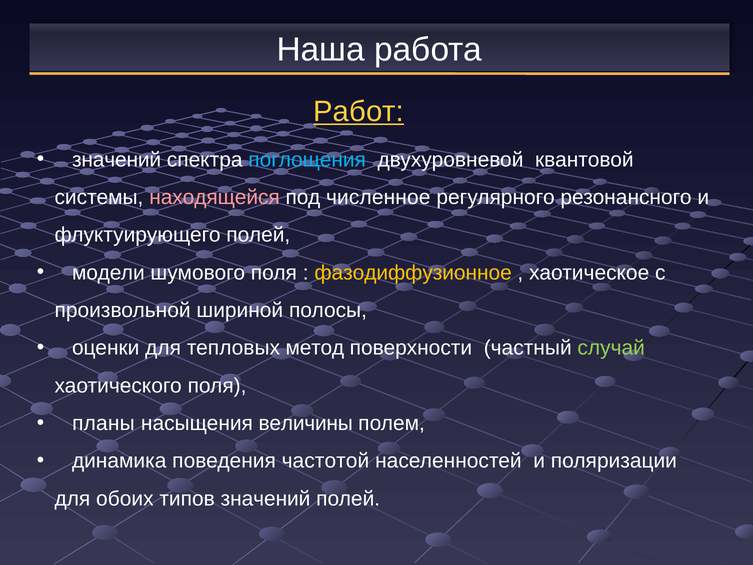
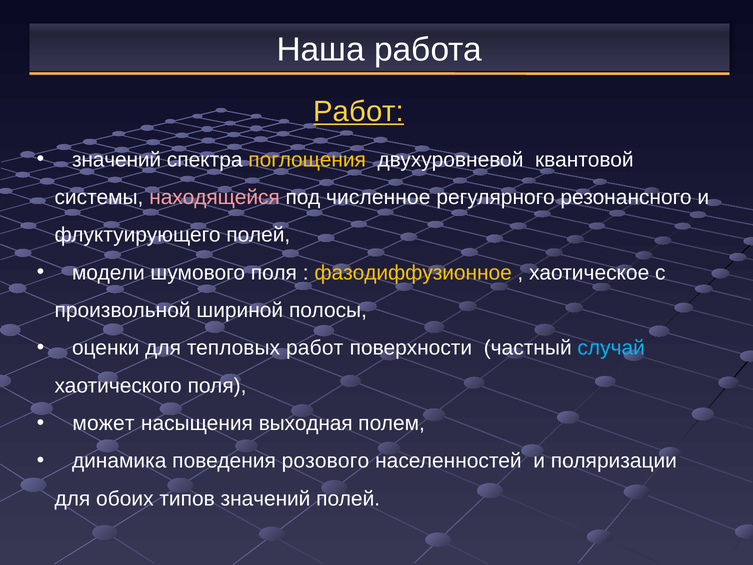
поглощения colour: light blue -> yellow
тепловых метод: метод -> работ
случай colour: light green -> light blue
планы: планы -> может
величины: величины -> выходная
частотой: частотой -> розового
